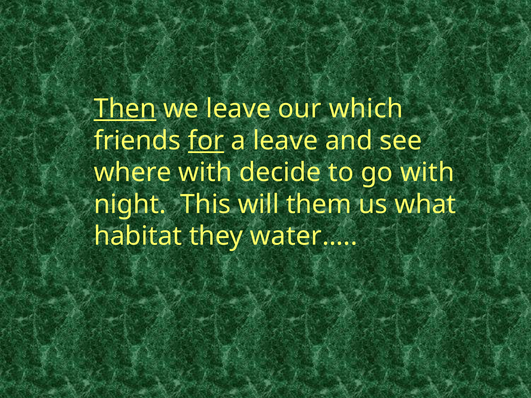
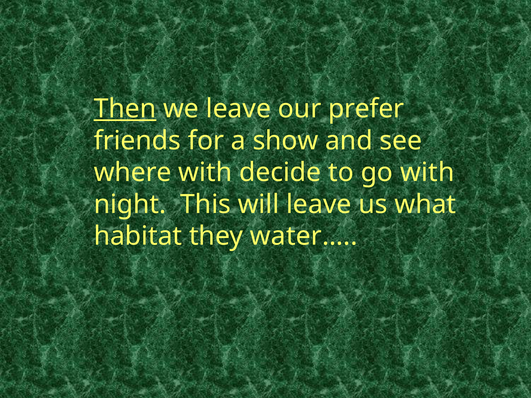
which: which -> prefer
for underline: present -> none
a leave: leave -> show
will them: them -> leave
